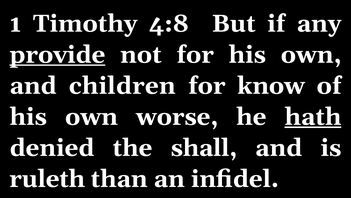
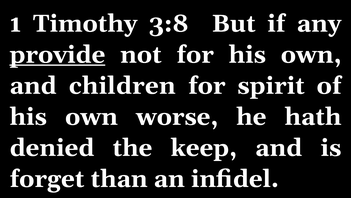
4:8: 4:8 -> 3:8
know: know -> spirit
hath underline: present -> none
shall: shall -> keep
ruleth: ruleth -> forget
